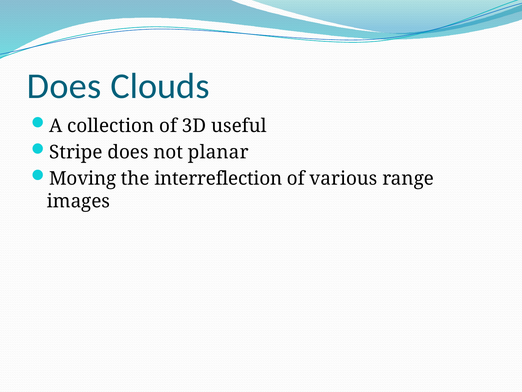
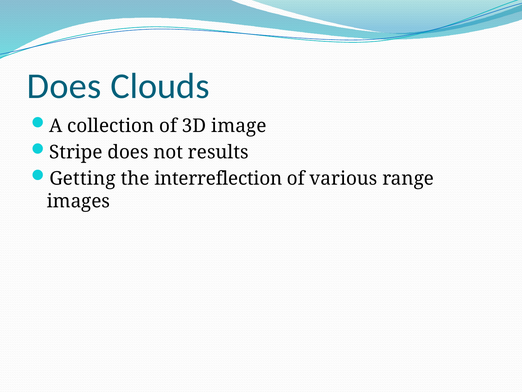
useful: useful -> image
planar: planar -> results
Moving: Moving -> Getting
